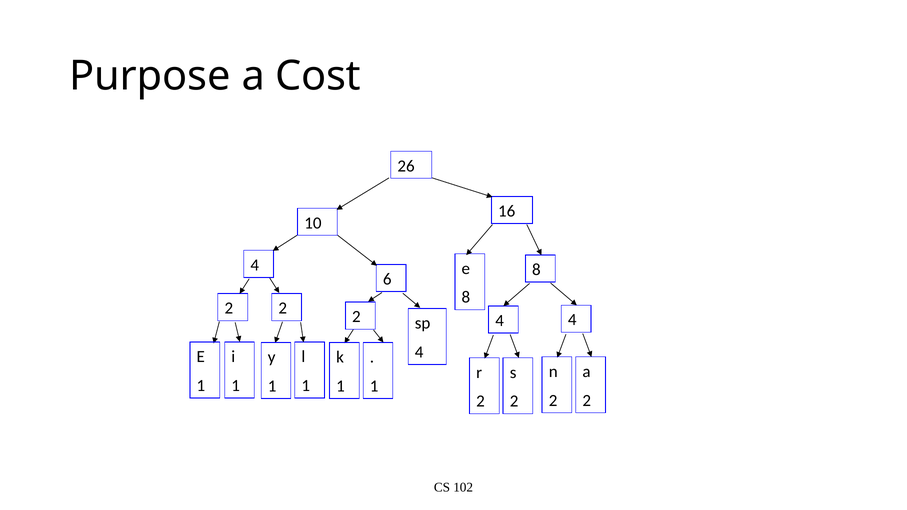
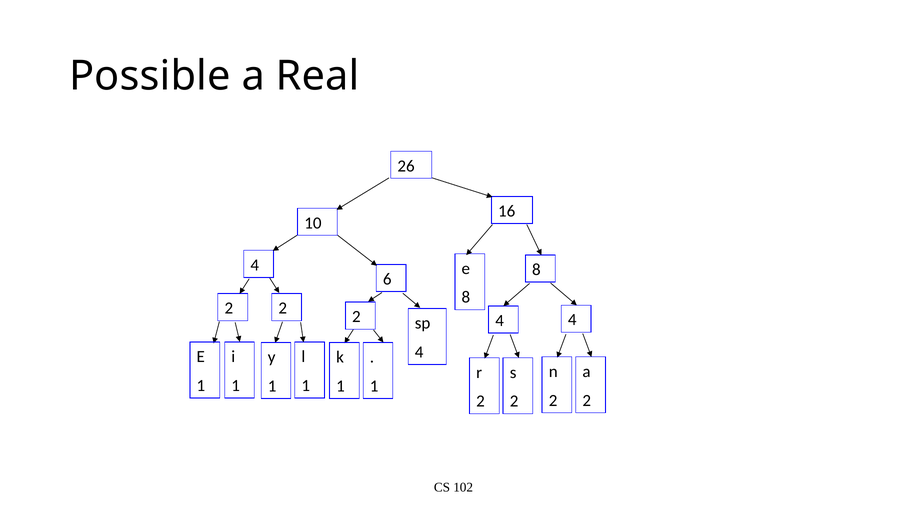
Purpose: Purpose -> Possible
Cost: Cost -> Real
